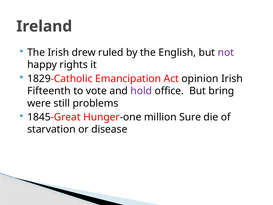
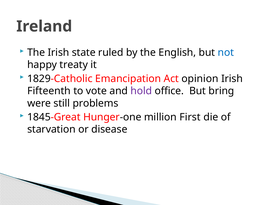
drew: drew -> state
not colour: purple -> blue
rights: rights -> treaty
Sure: Sure -> First
